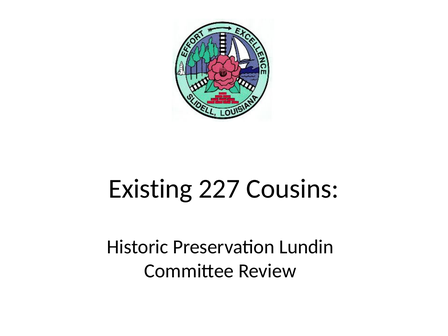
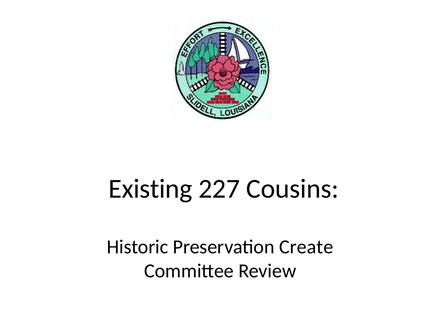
Lundin: Lundin -> Create
